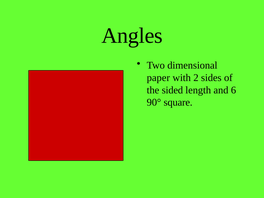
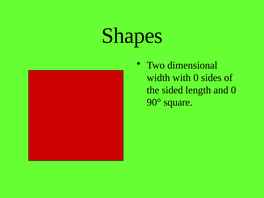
Angles: Angles -> Shapes
paper: paper -> width
with 2: 2 -> 0
and 6: 6 -> 0
